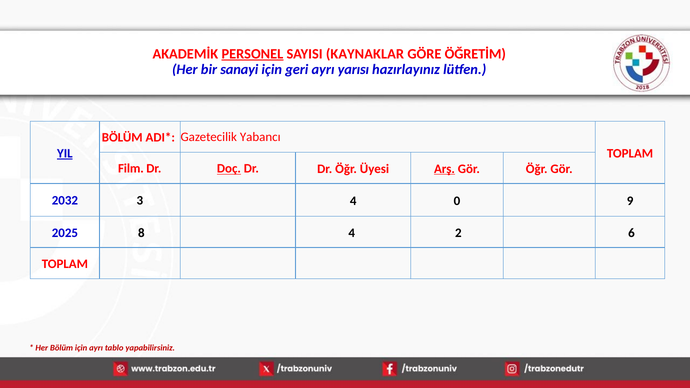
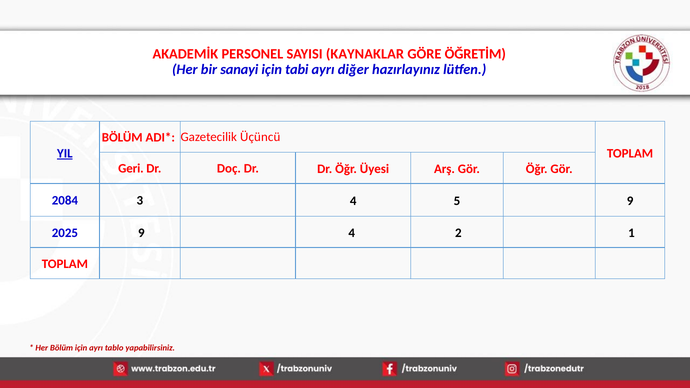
PERSONEL underline: present -> none
geri: geri -> tabi
yarısı: yarısı -> diğer
Yabancı: Yabancı -> Üçüncü
Film: Film -> Geri
Doç underline: present -> none
Arş underline: present -> none
2032: 2032 -> 2084
0: 0 -> 5
2025 8: 8 -> 9
6: 6 -> 1
